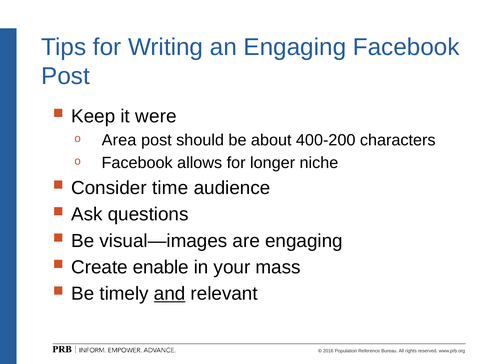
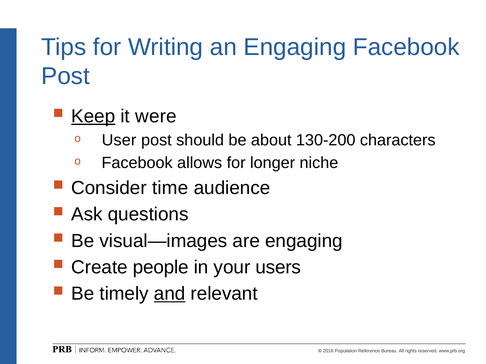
Keep underline: none -> present
Area: Area -> User
400-200: 400-200 -> 130-200
enable: enable -> people
mass: mass -> users
